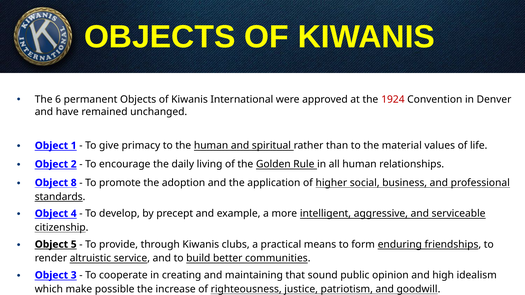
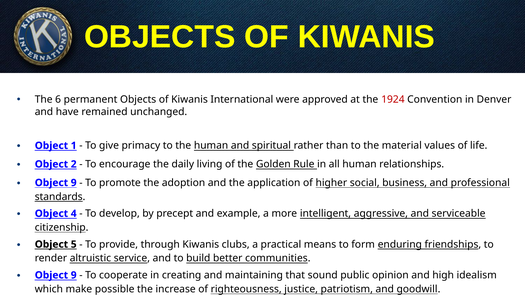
8 at (74, 183): 8 -> 9
3 at (74, 275): 3 -> 9
